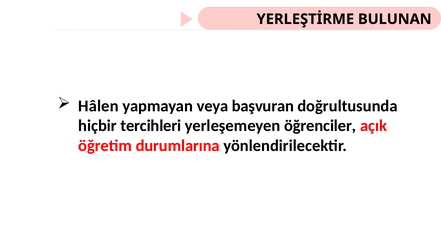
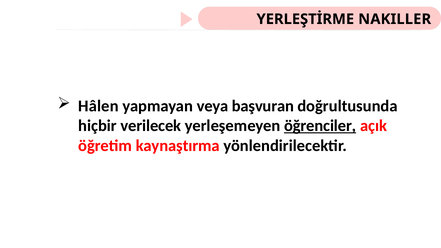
BULUNAN: BULUNAN -> NAKILLER
tercihleri: tercihleri -> verilecek
öğrenciler underline: none -> present
durumlarına: durumlarına -> kaynaştırma
